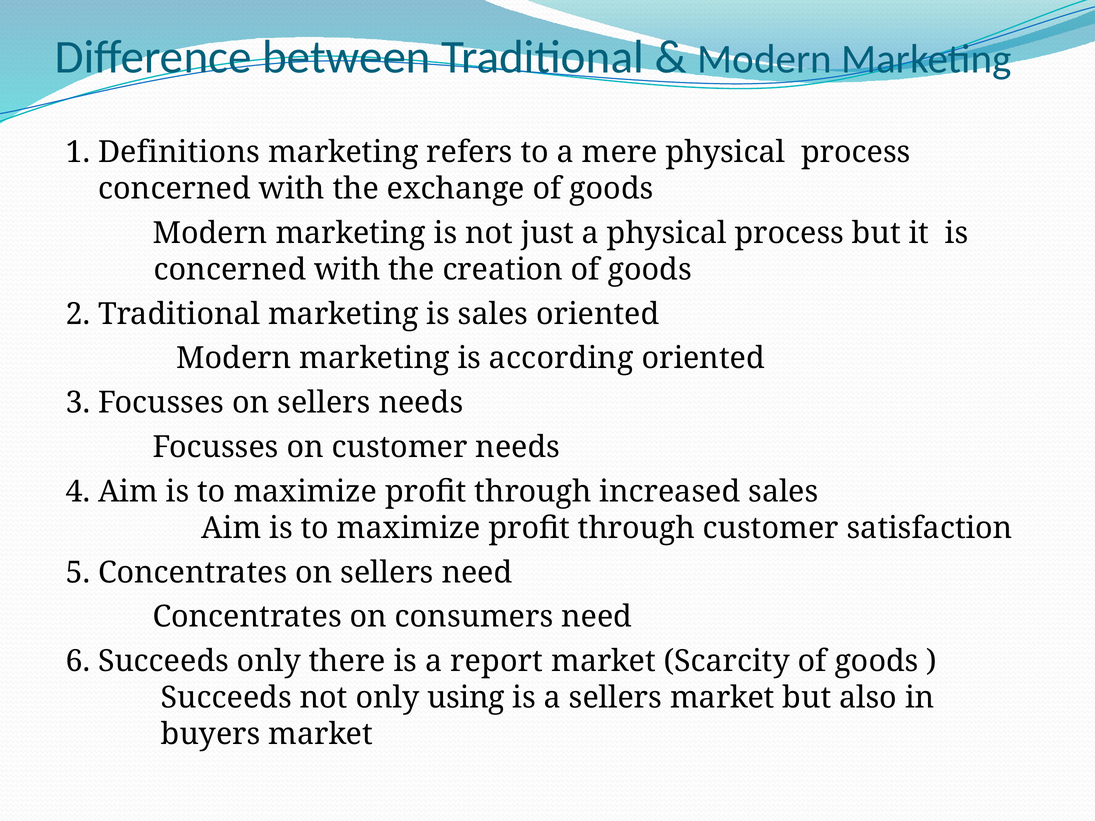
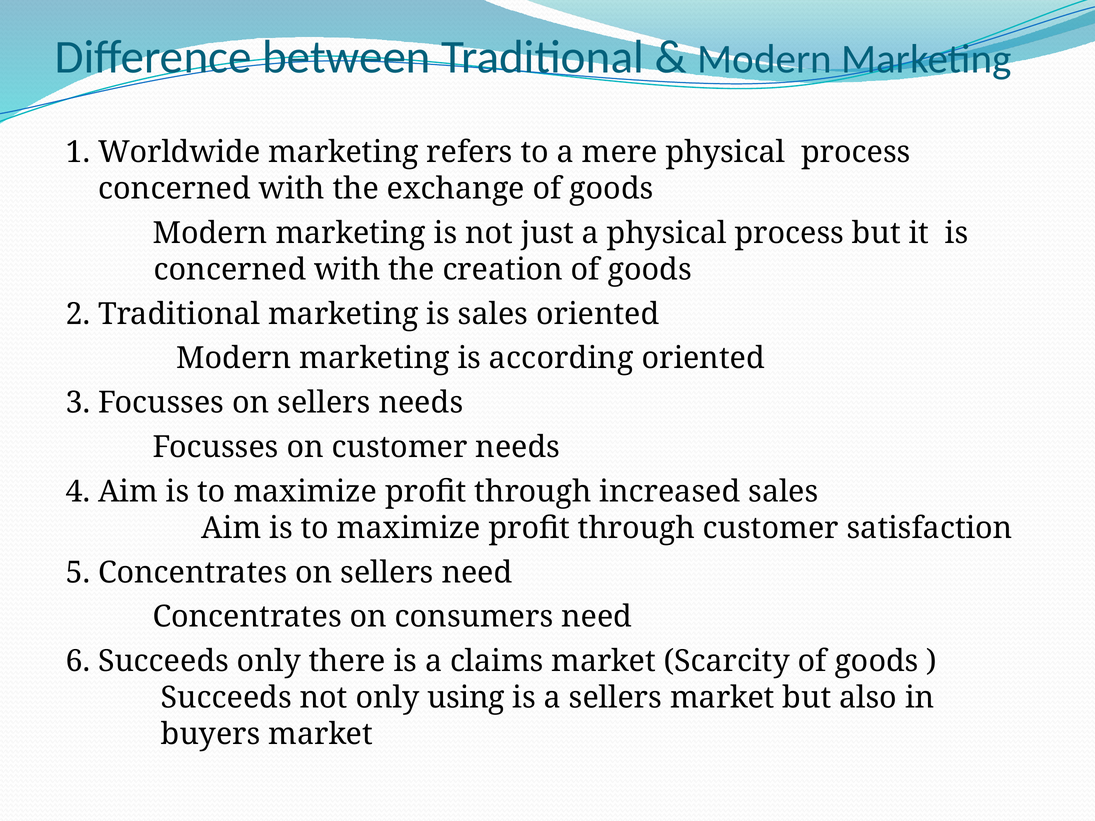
Definitions: Definitions -> Worldwide
report: report -> claims
